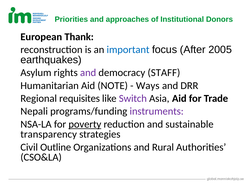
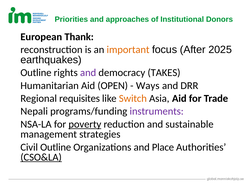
important colour: blue -> orange
2005: 2005 -> 2025
Asylum at (36, 73): Asylum -> Outline
STAFF: STAFF -> TAKES
NOTE: NOTE -> OPEN
Switch colour: purple -> orange
transparency: transparency -> management
Rural: Rural -> Place
CSO&LA underline: none -> present
